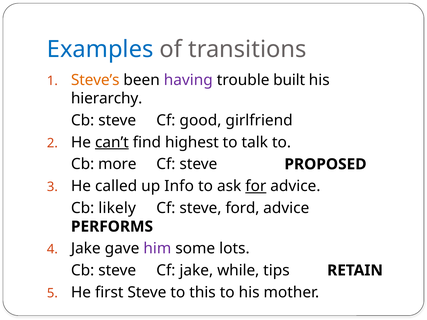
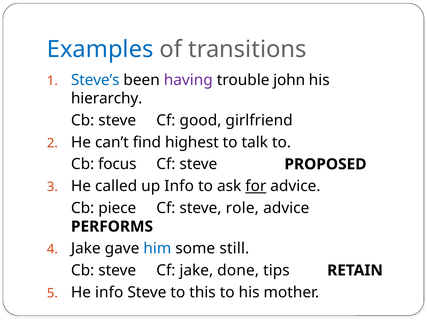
Steve’s colour: orange -> blue
built: built -> john
can’t underline: present -> none
more: more -> focus
likely: likely -> piece
ford: ford -> role
him colour: purple -> blue
lots: lots -> still
while: while -> done
He first: first -> info
